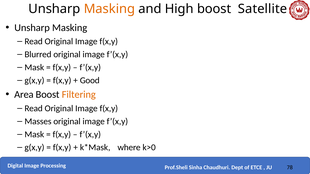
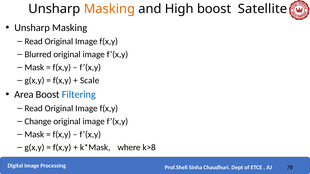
Good: Good -> Scale
Filtering colour: orange -> blue
Masses: Masses -> Change
k>0: k>0 -> k>8
